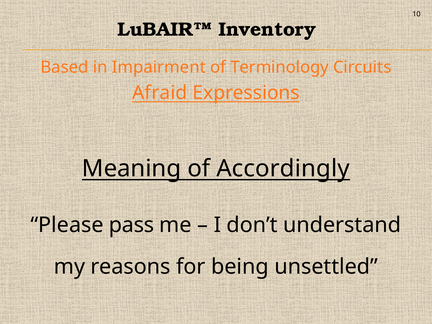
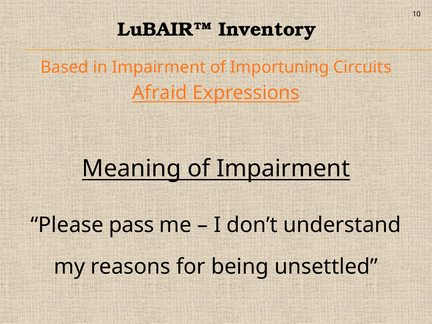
Terminology: Terminology -> Importuning
of Accordingly: Accordingly -> Impairment
